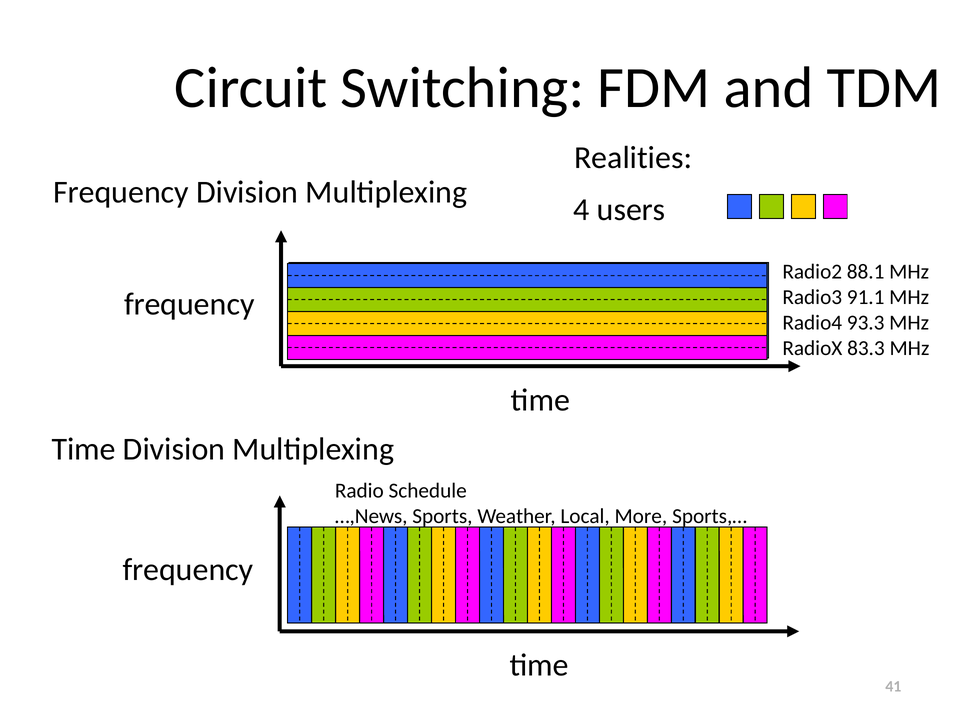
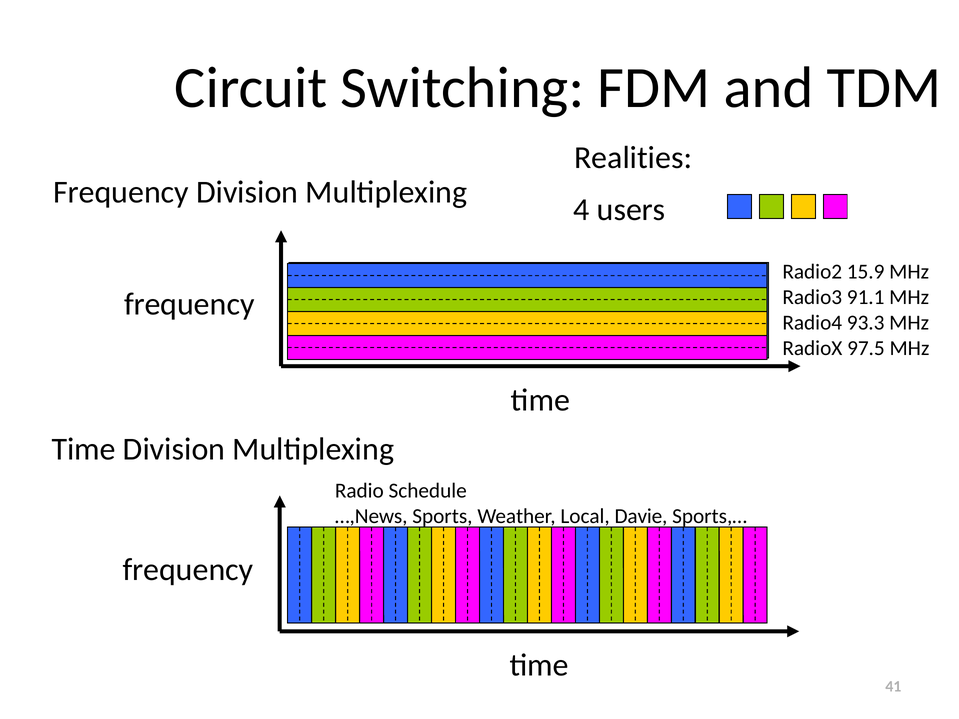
88.1: 88.1 -> 15.9
83.3: 83.3 -> 97.5
More: More -> Davie
